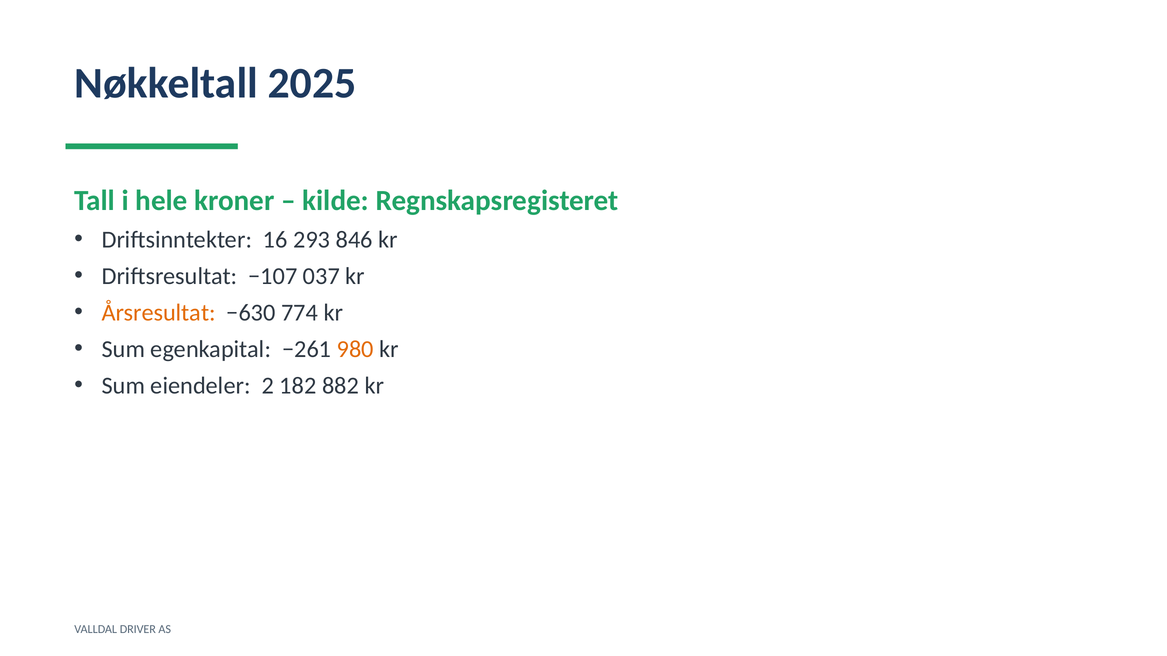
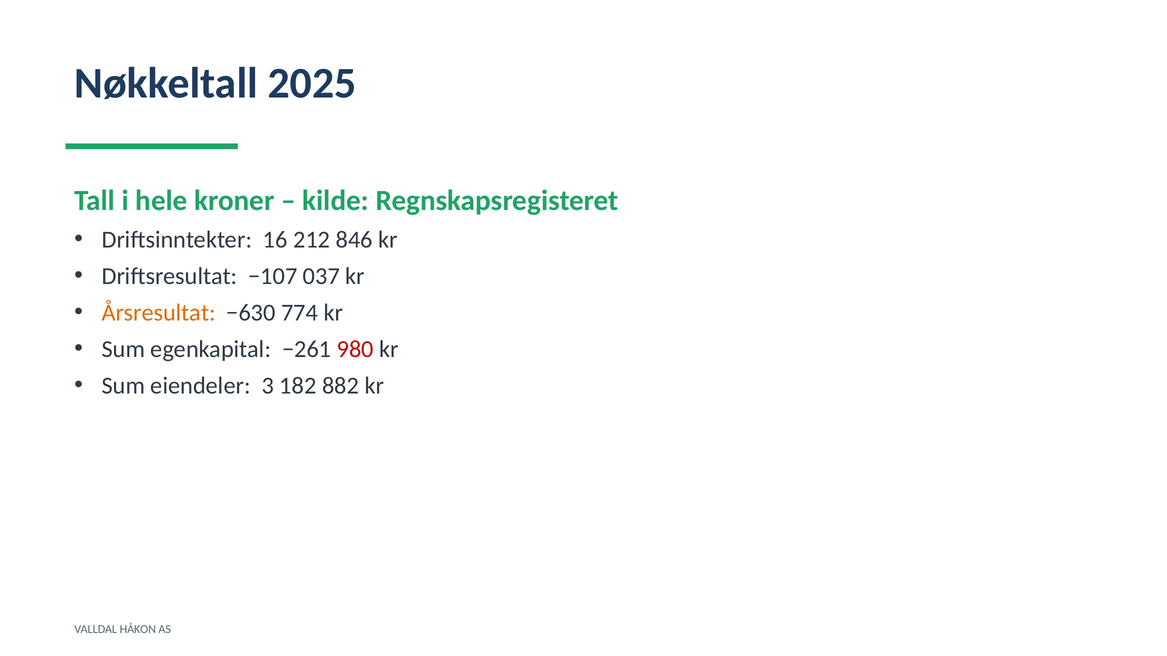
293: 293 -> 212
980 colour: orange -> red
2: 2 -> 3
DRIVER: DRIVER -> HÅKON
